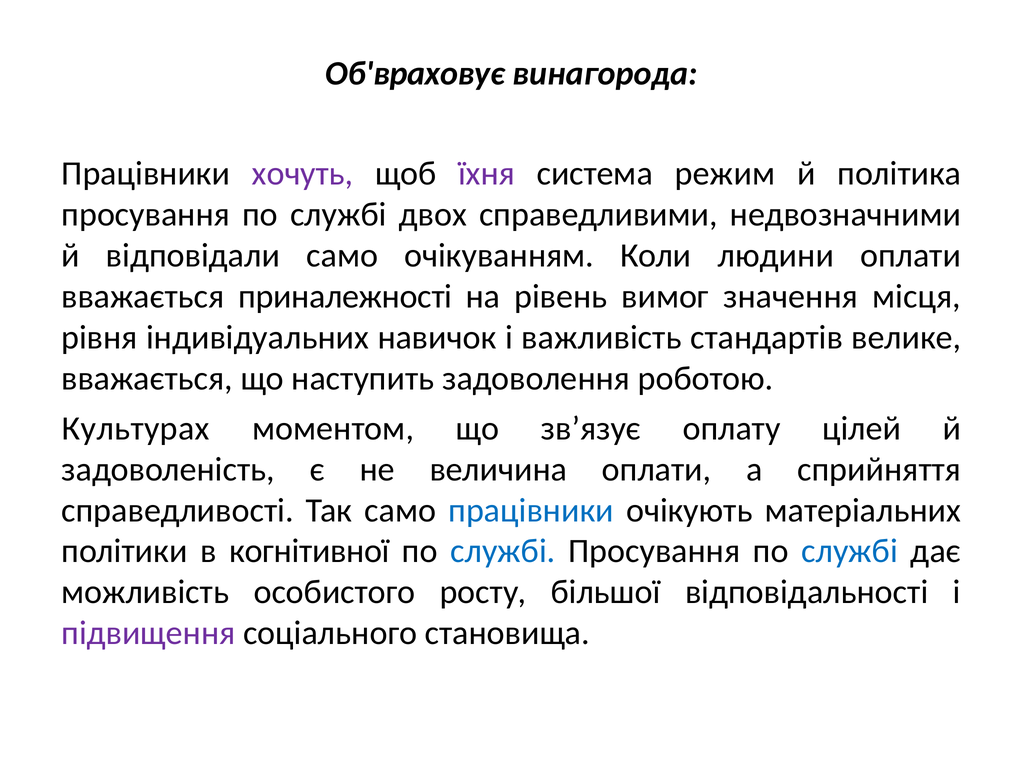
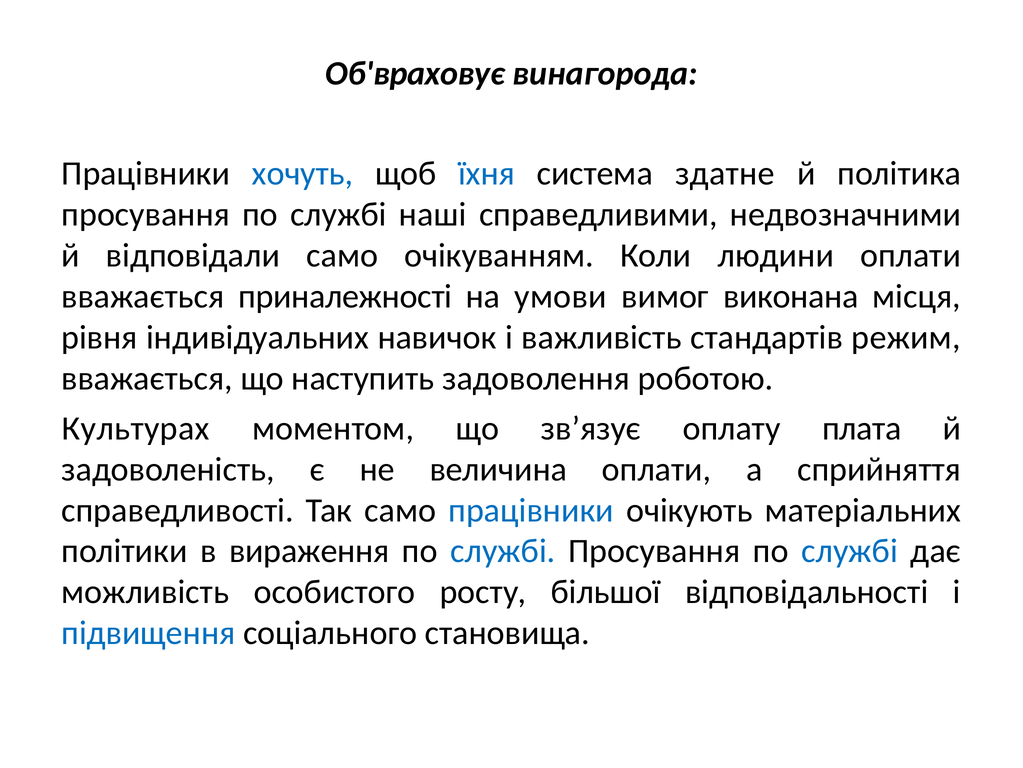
хочуть colour: purple -> blue
їхня colour: purple -> blue
режим: режим -> здатне
двох: двох -> наші
рівень: рівень -> умови
значення: значення -> виконана
велике: велике -> режим
цілей: цілей -> плата
когнітивної: когнітивної -> вираження
підвищення colour: purple -> blue
